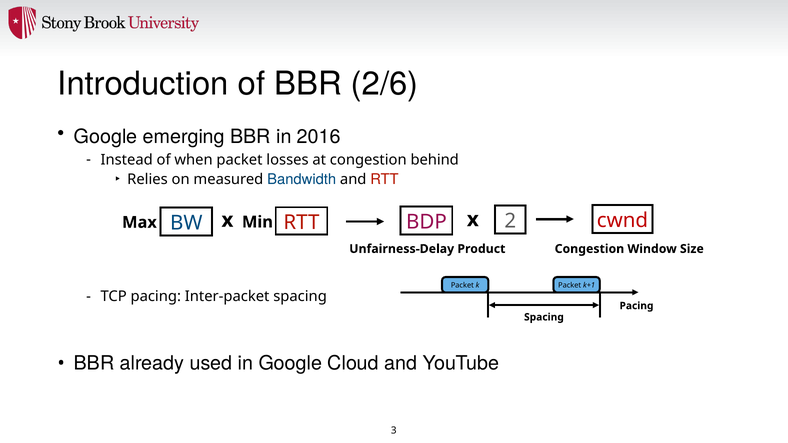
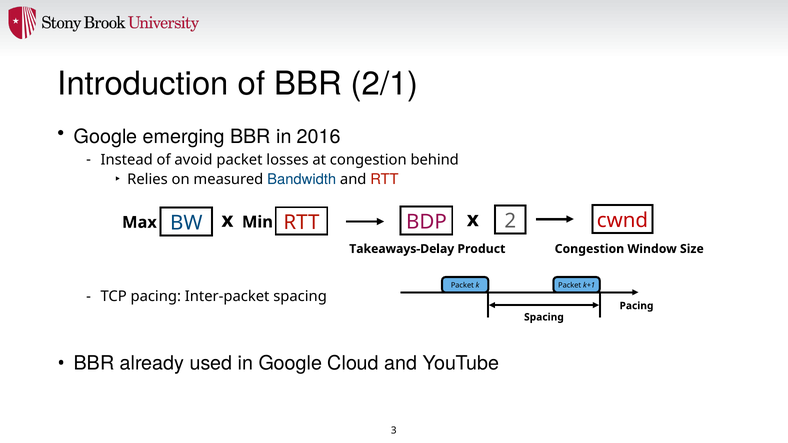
2/6: 2/6 -> 2/1
when: when -> avoid
Unfairness-Delay: Unfairness-Delay -> Takeaways-Delay
